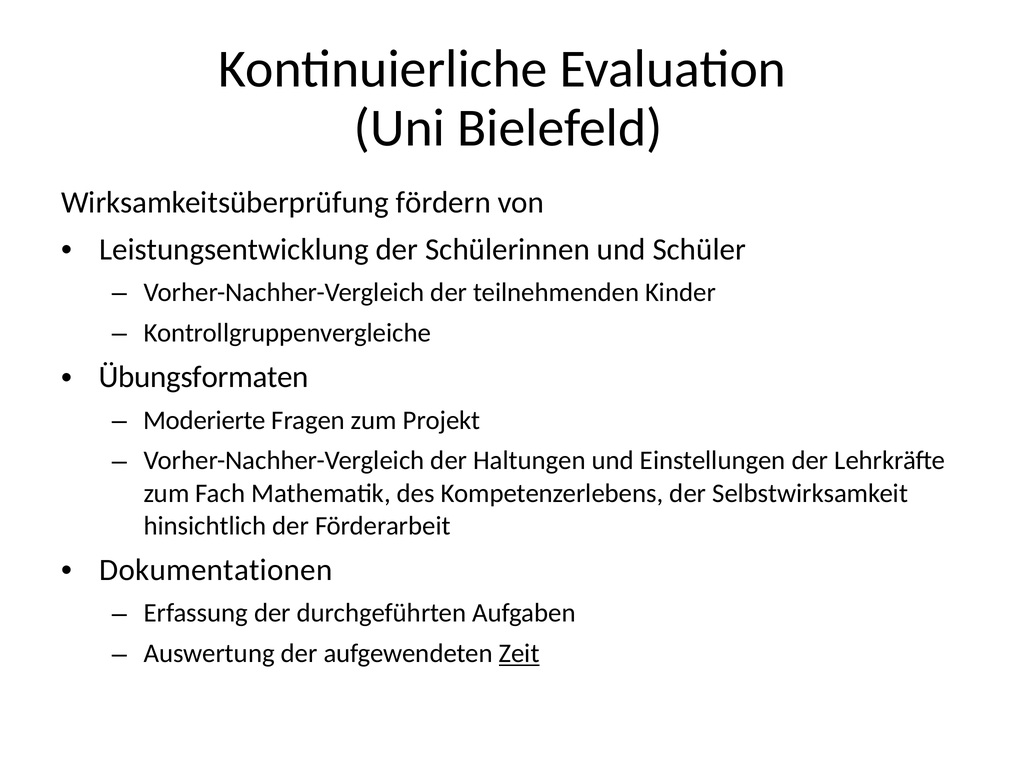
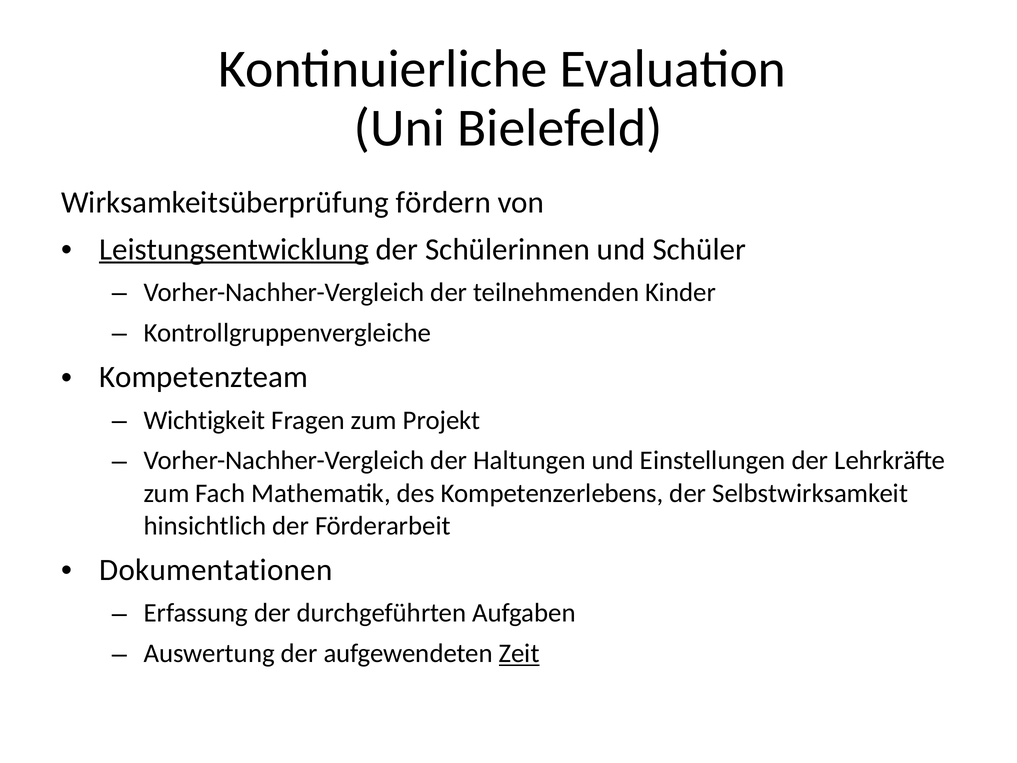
Leistungsentwicklung underline: none -> present
Übungsformaten: Übungsformaten -> Kompetenzteam
Moderierte: Moderierte -> Wichtigkeit
